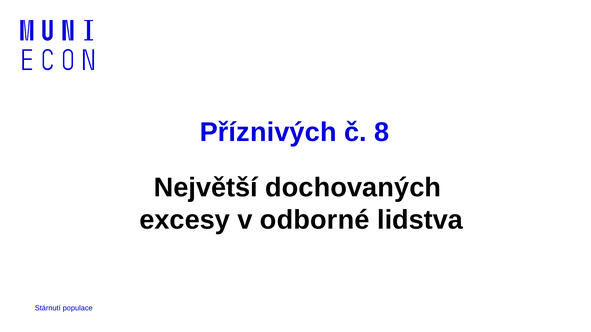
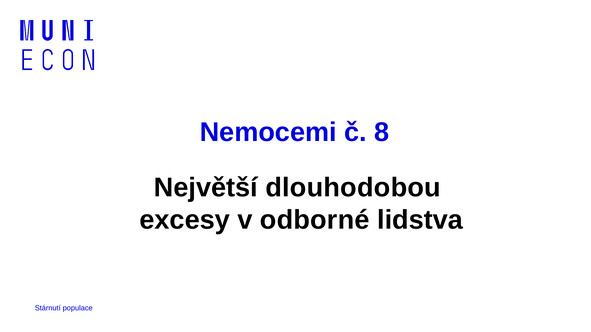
Příznivých: Příznivých -> Nemocemi
dochovaných: dochovaných -> dlouhodobou
